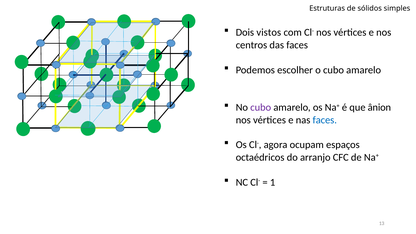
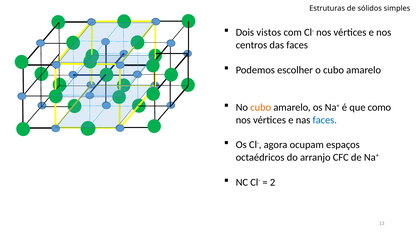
cubo at (261, 107) colour: purple -> orange
ânion: ânion -> como
1: 1 -> 2
